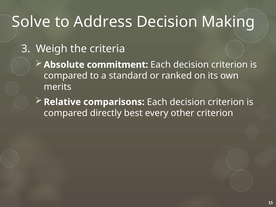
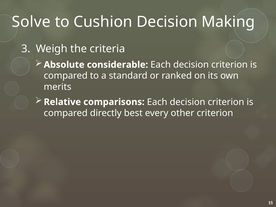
Address: Address -> Cushion
commitment: commitment -> considerable
